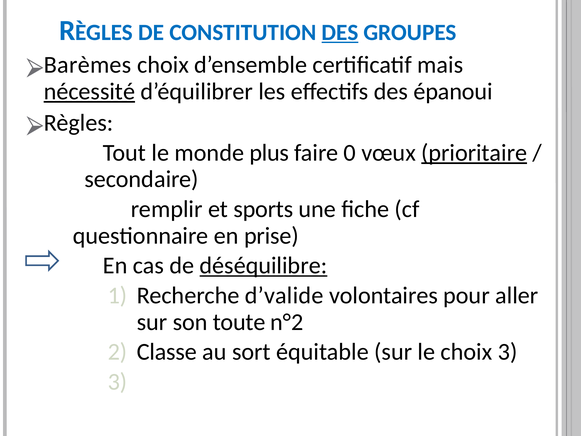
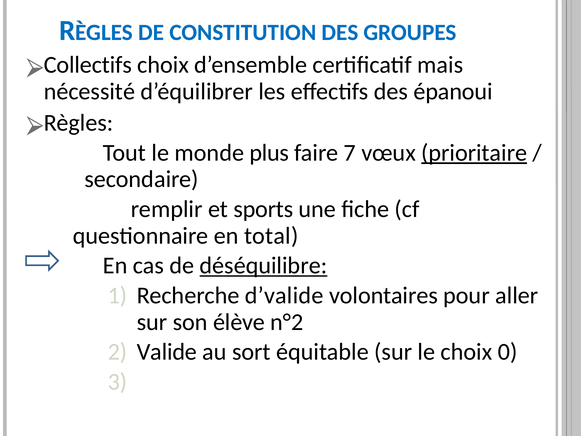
DES at (340, 32) underline: present -> none
Barèmes: Barèmes -> Collectifs
nécessité underline: present -> none
0: 0 -> 7
prise: prise -> total
toute: toute -> élève
Classe: Classe -> Valide
choix 3: 3 -> 0
